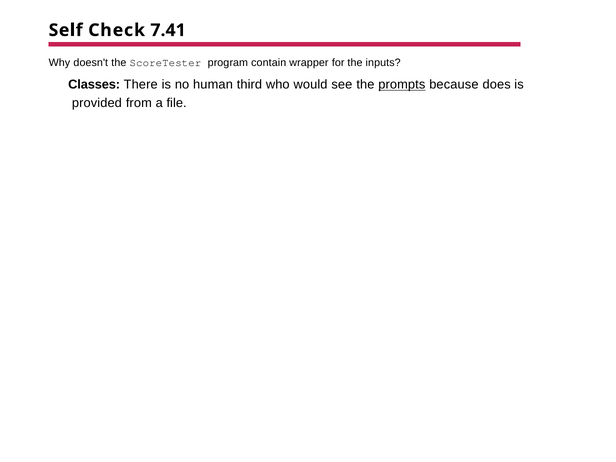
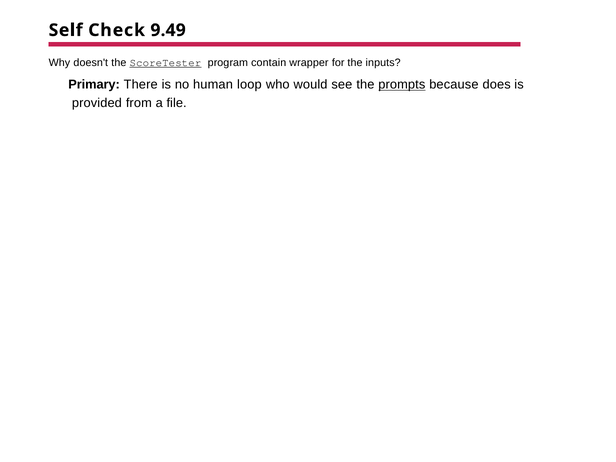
7.41: 7.41 -> 9.49
ScoreTester underline: none -> present
Classes: Classes -> Primary
third: third -> loop
